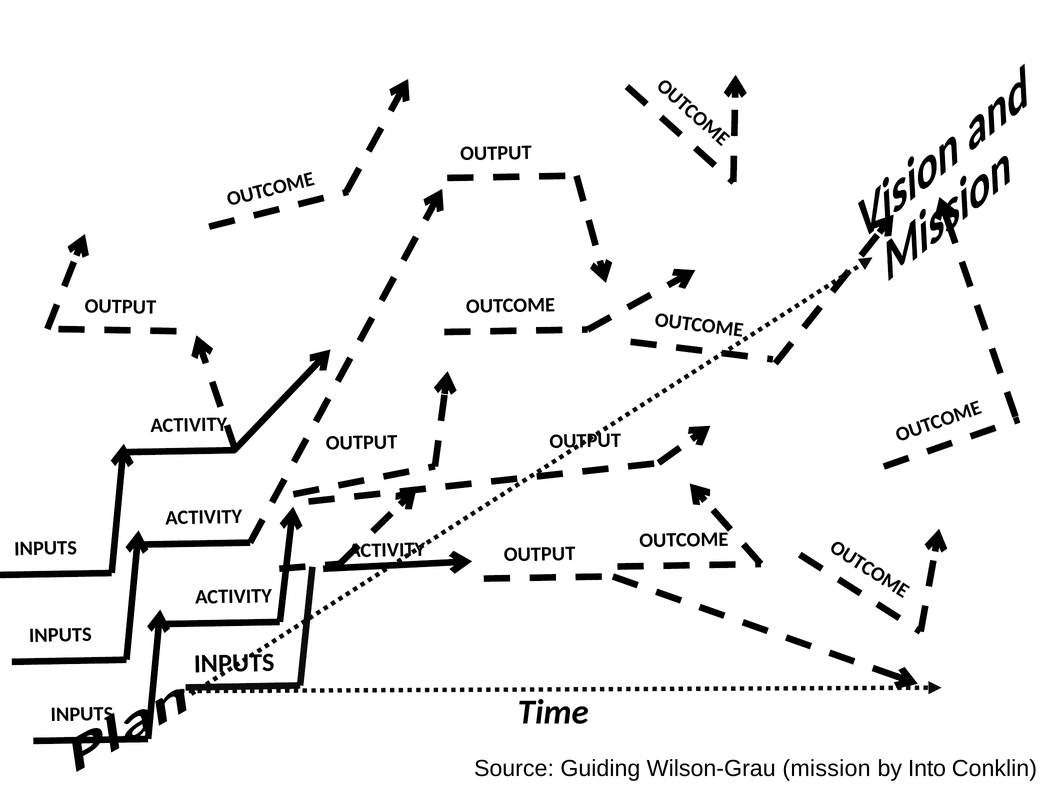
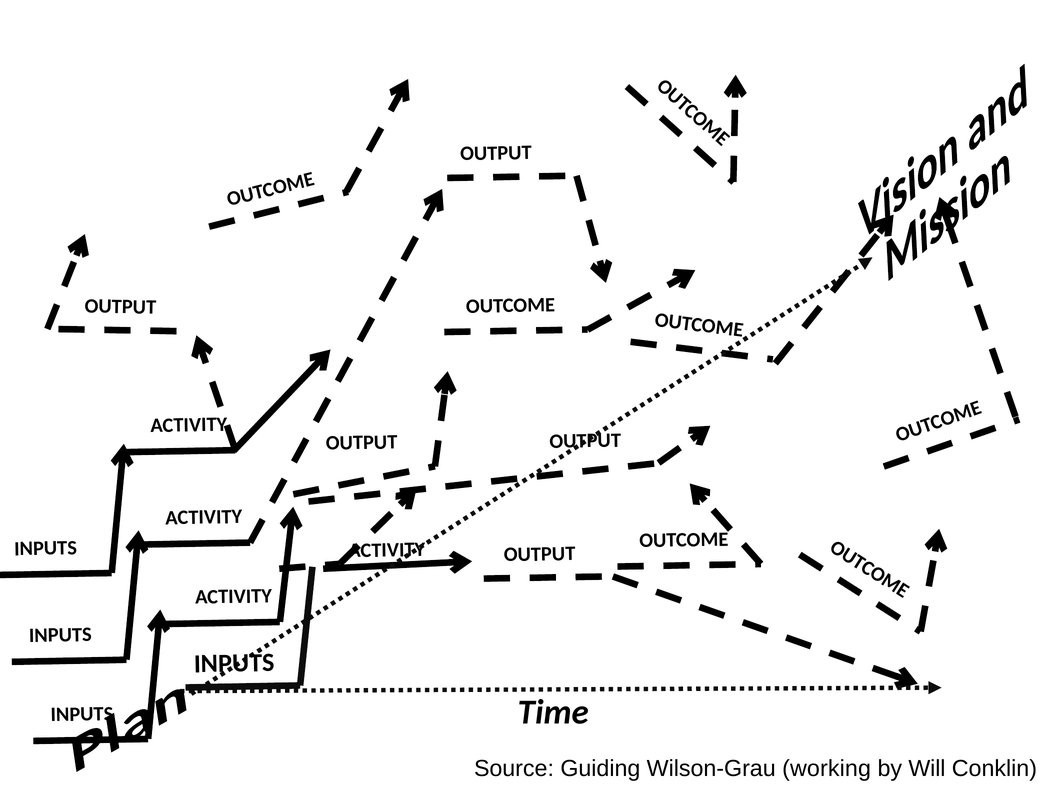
mission: mission -> working
Into: Into -> Will
